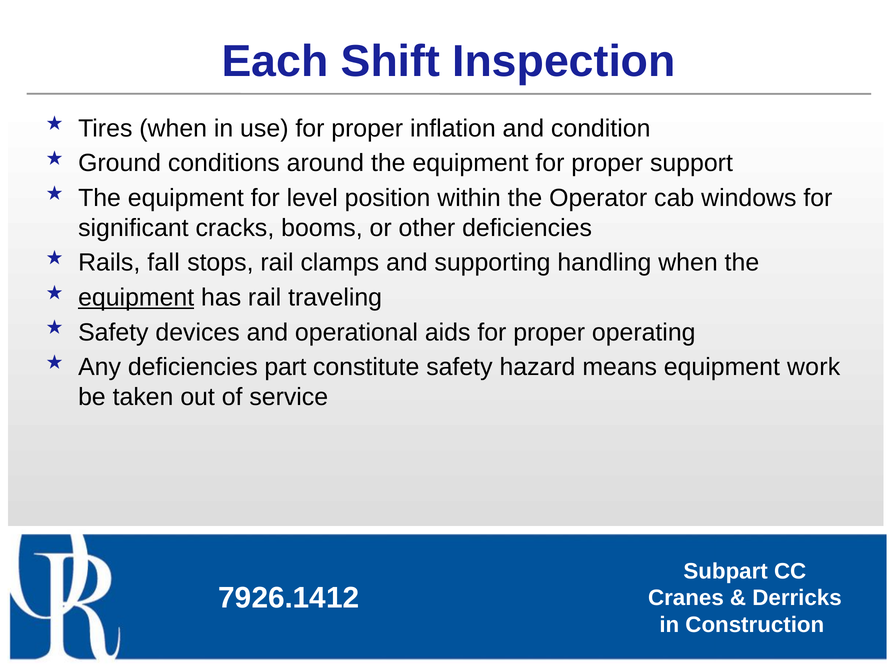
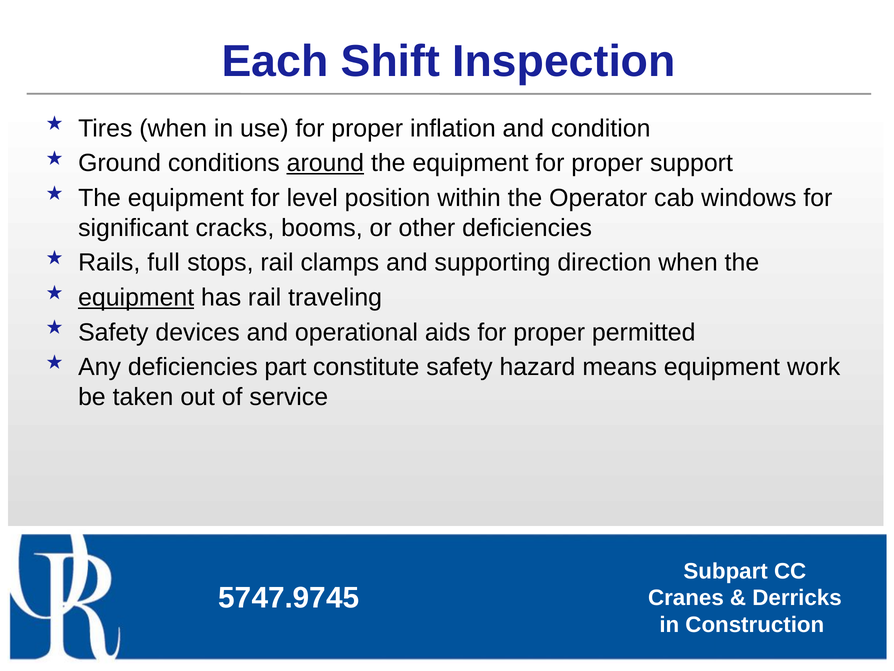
around underline: none -> present
fall: fall -> full
handling: handling -> direction
operating: operating -> permitted
7926.1412: 7926.1412 -> 5747.9745
